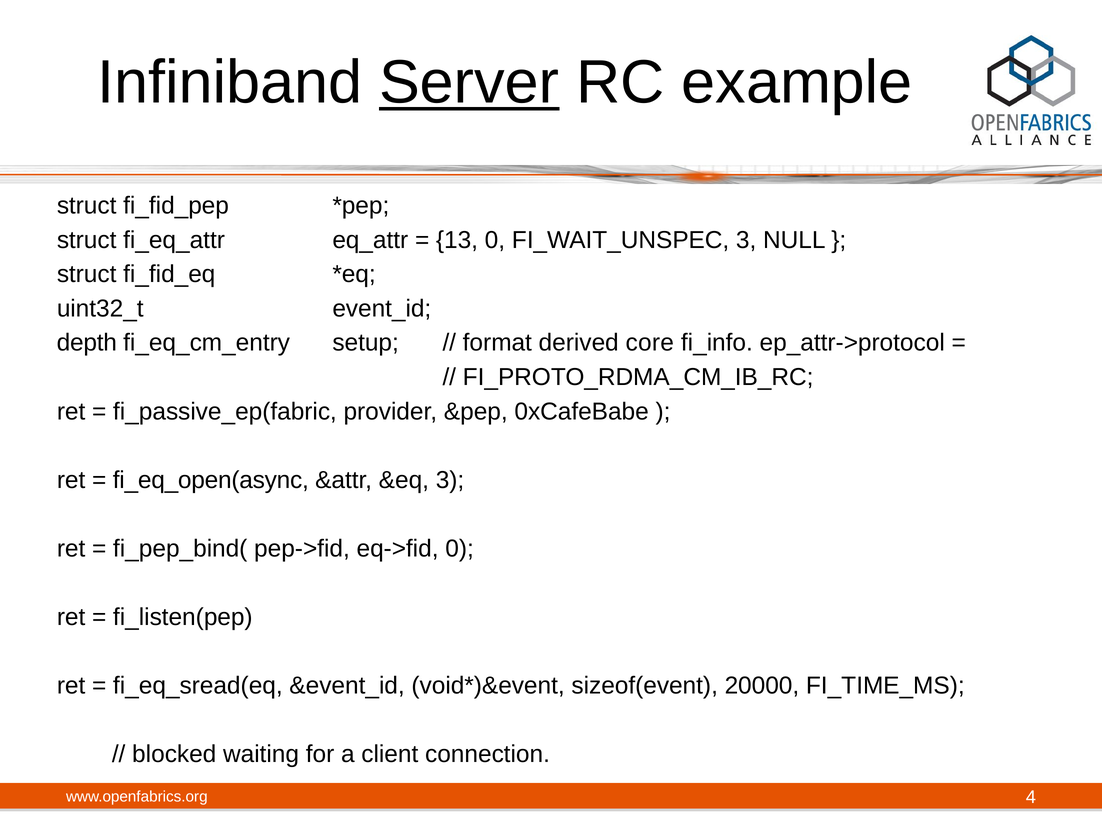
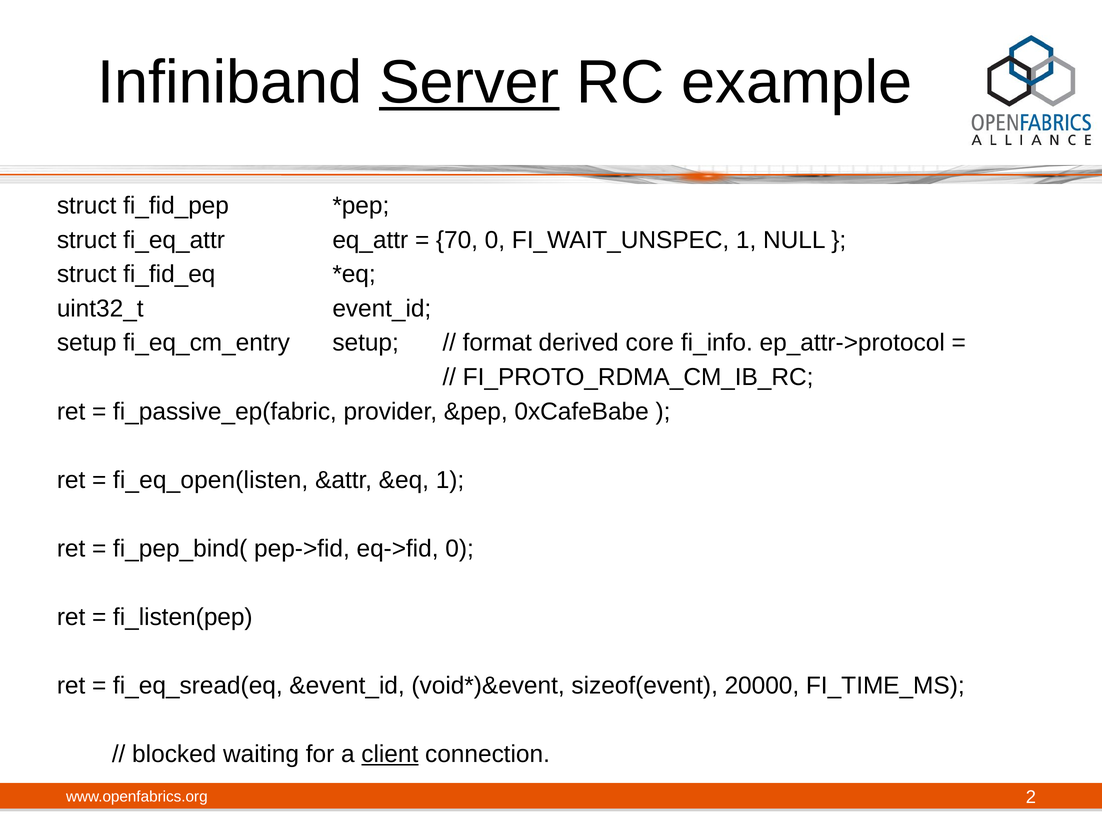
13: 13 -> 70
FI_WAIT_UNSPEC 3: 3 -> 1
depth at (87, 343): depth -> setup
fi_eq_open(async: fi_eq_open(async -> fi_eq_open(listen
&eq 3: 3 -> 1
client underline: none -> present
4: 4 -> 2
